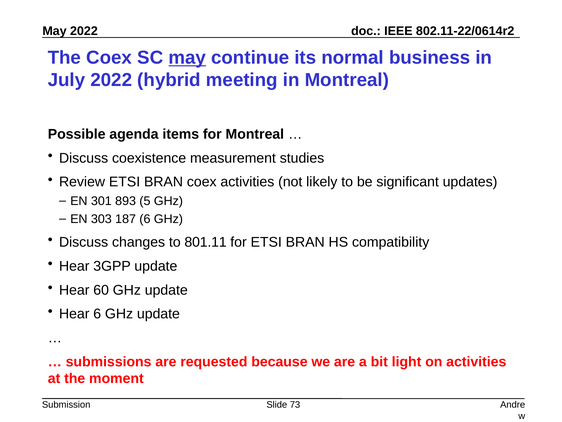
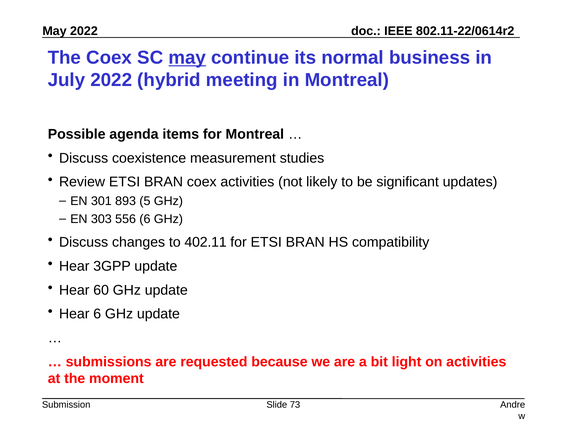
187: 187 -> 556
801.11: 801.11 -> 402.11
